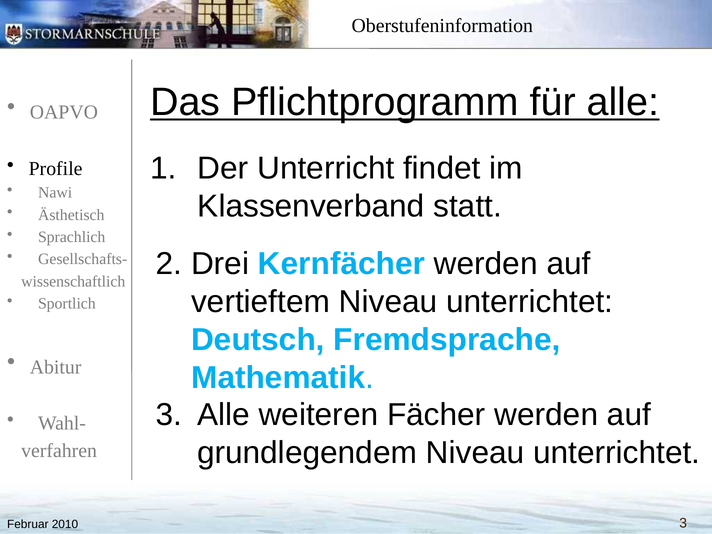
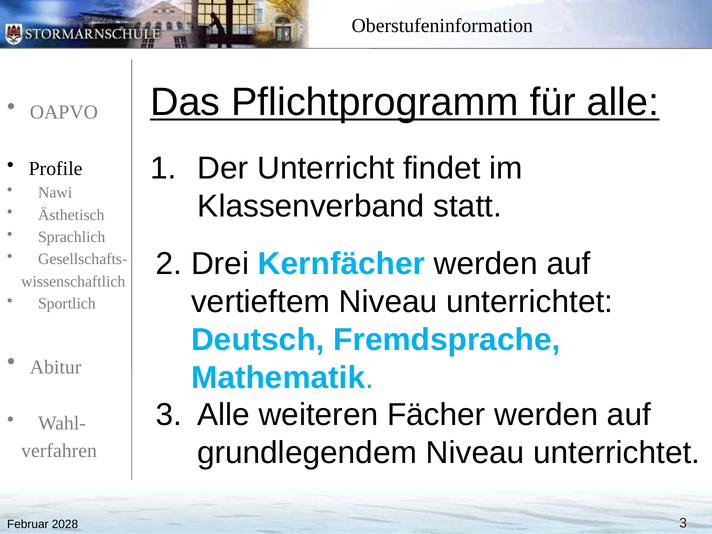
2010: 2010 -> 2028
